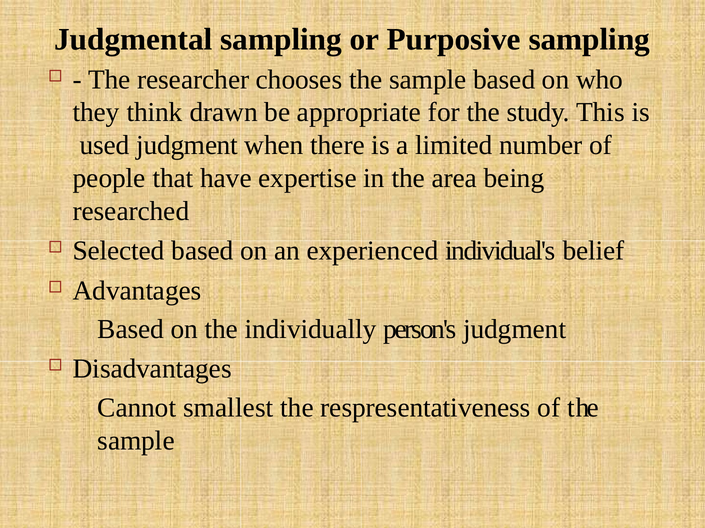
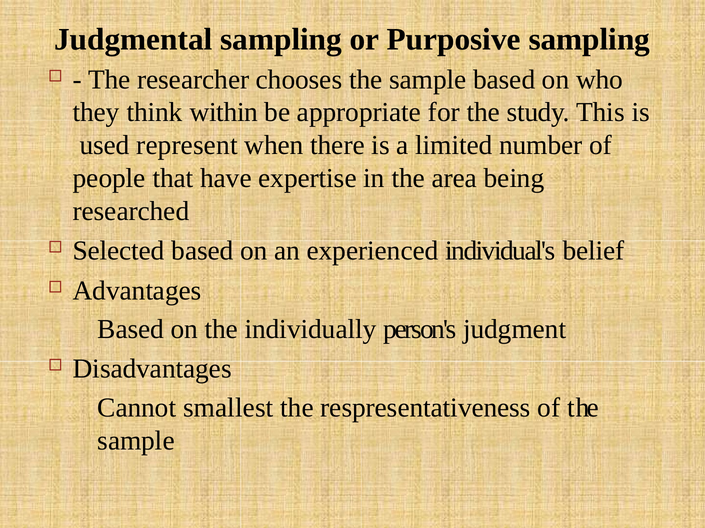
drawn: drawn -> within
used judgment: judgment -> represent
